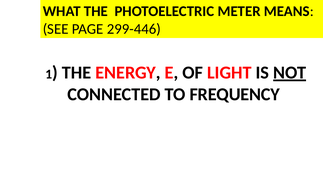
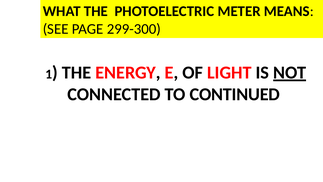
299-446: 299-446 -> 299-300
FREQUENCY: FREQUENCY -> CONTINUED
